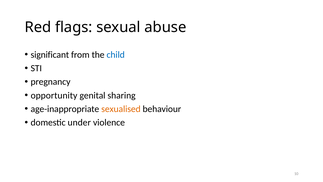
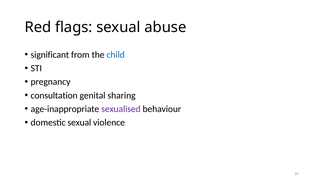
opportunity: opportunity -> consultation
sexualised colour: orange -> purple
domestic under: under -> sexual
